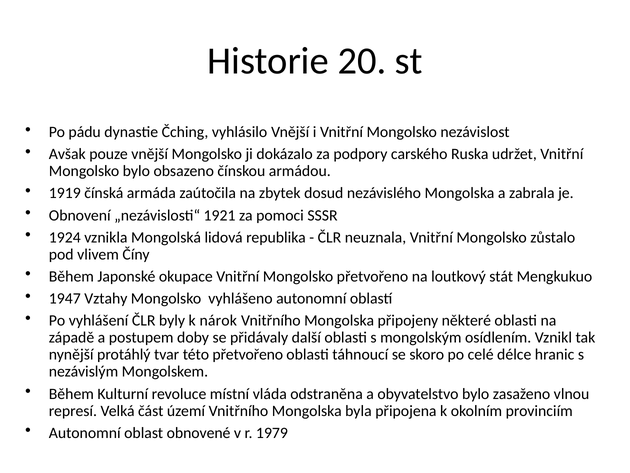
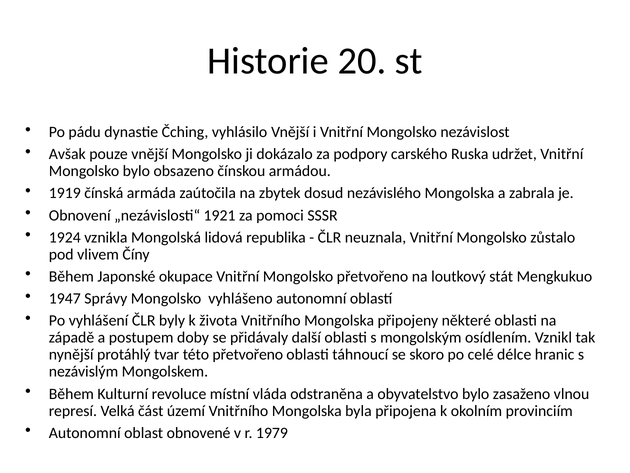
Vztahy: Vztahy -> Správy
nárok: nárok -> života
